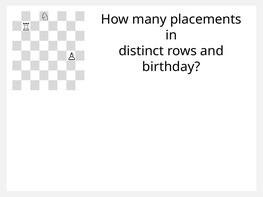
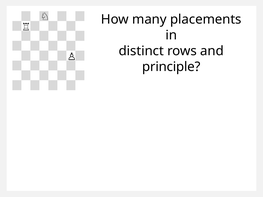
birthday: birthday -> principle
